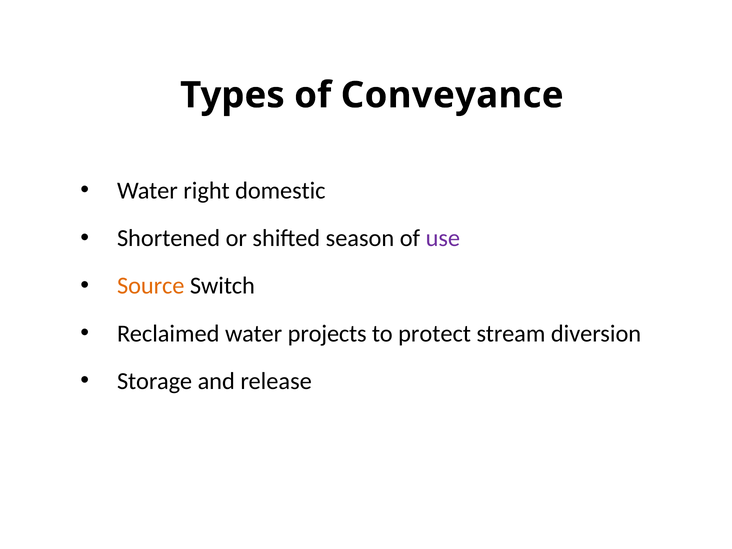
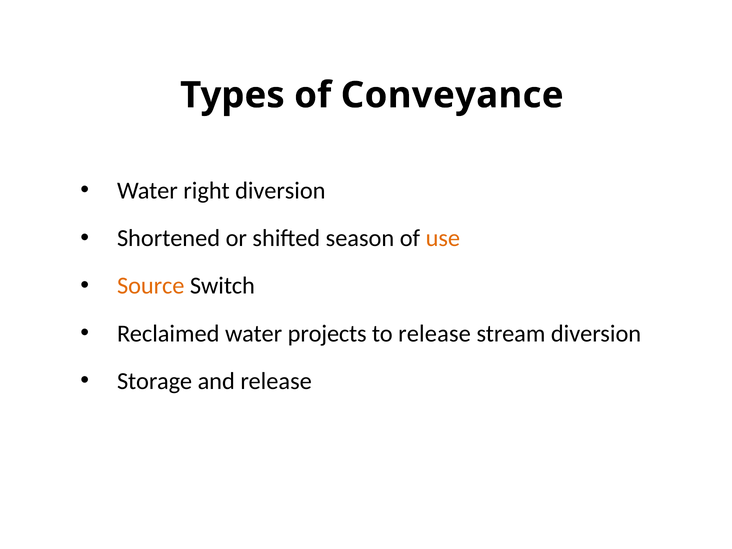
right domestic: domestic -> diversion
use colour: purple -> orange
to protect: protect -> release
